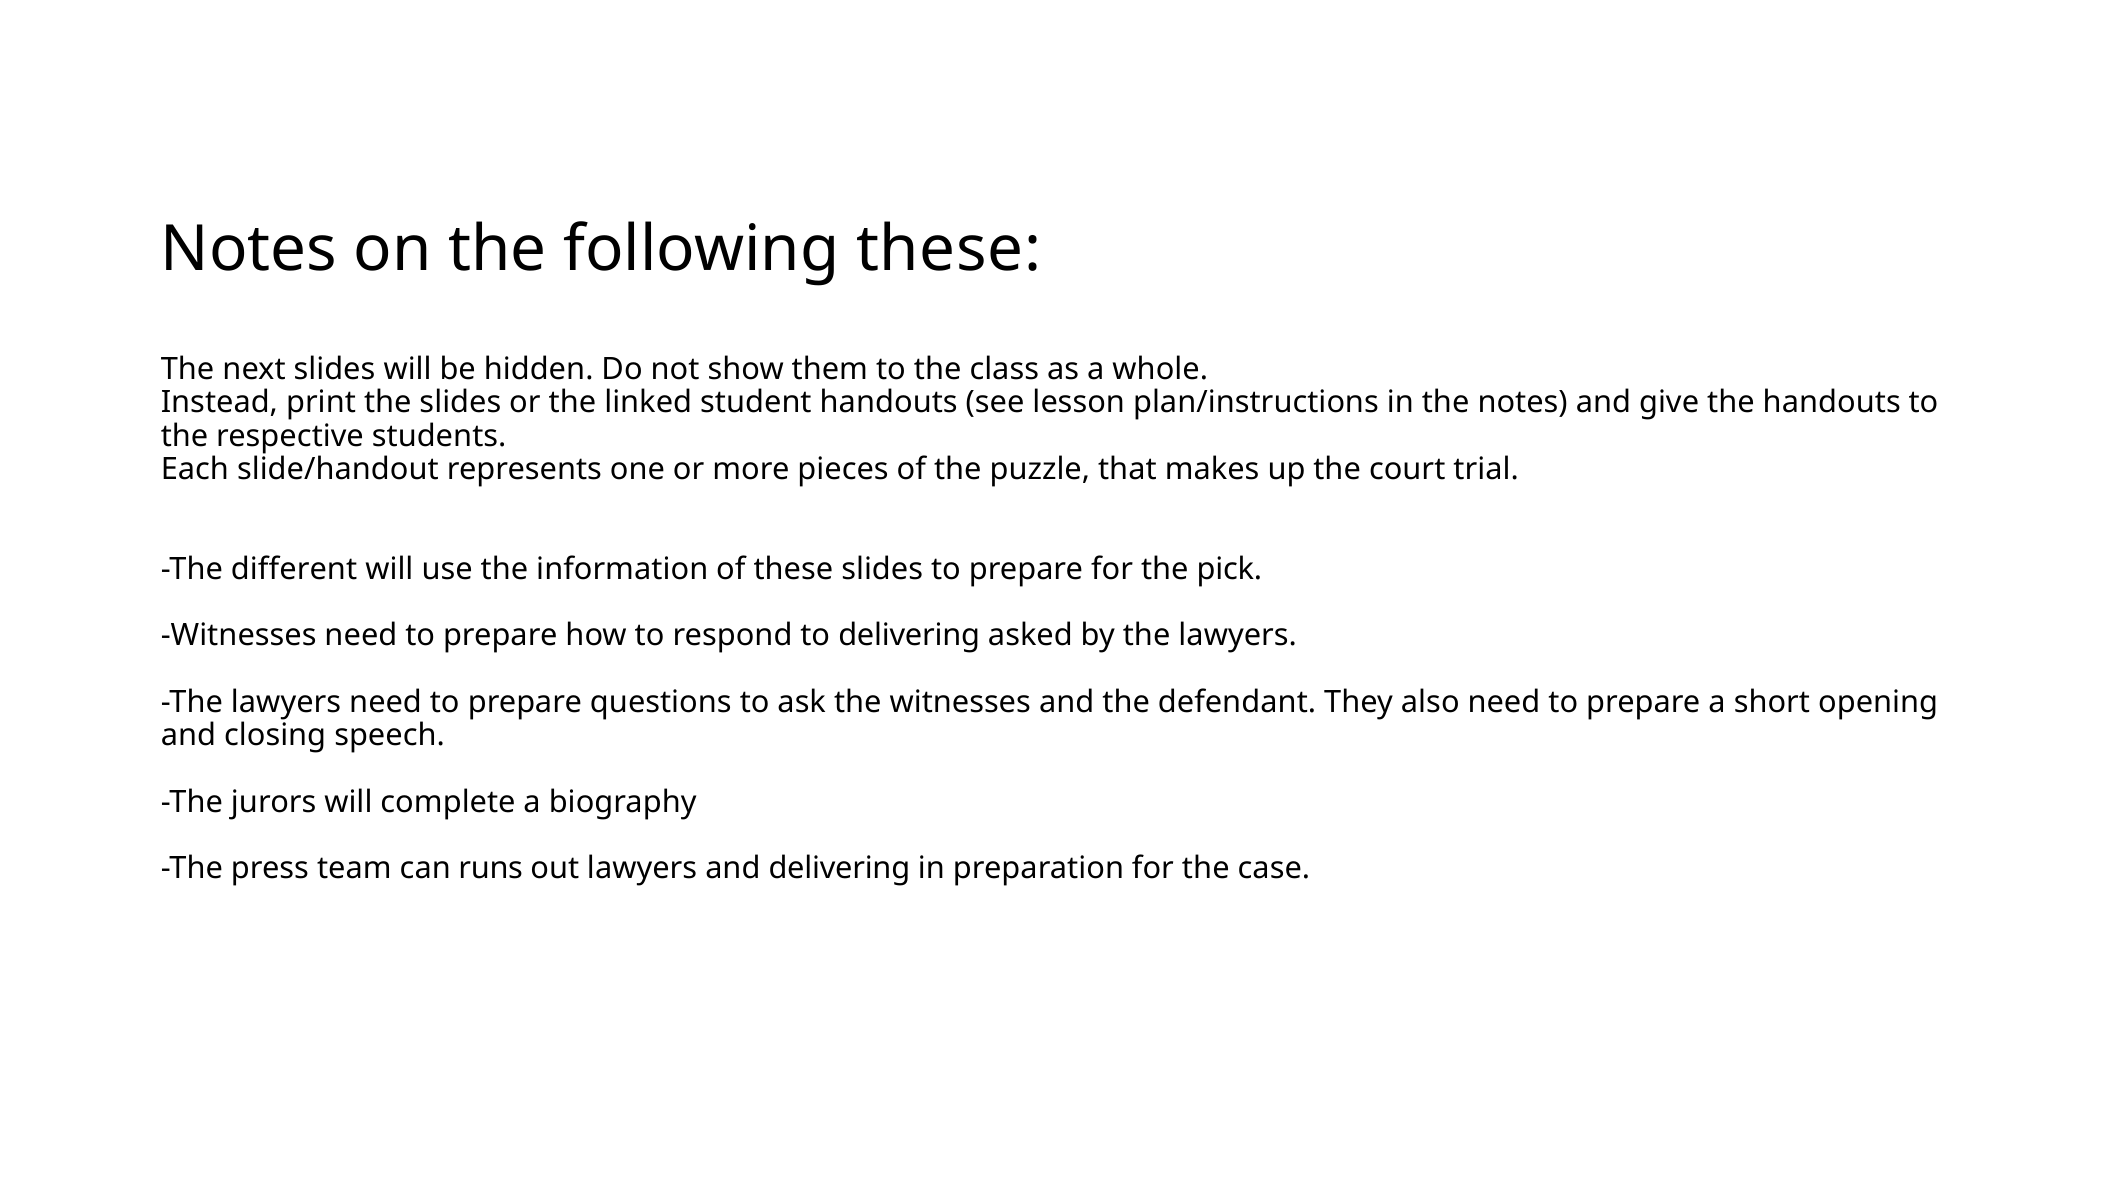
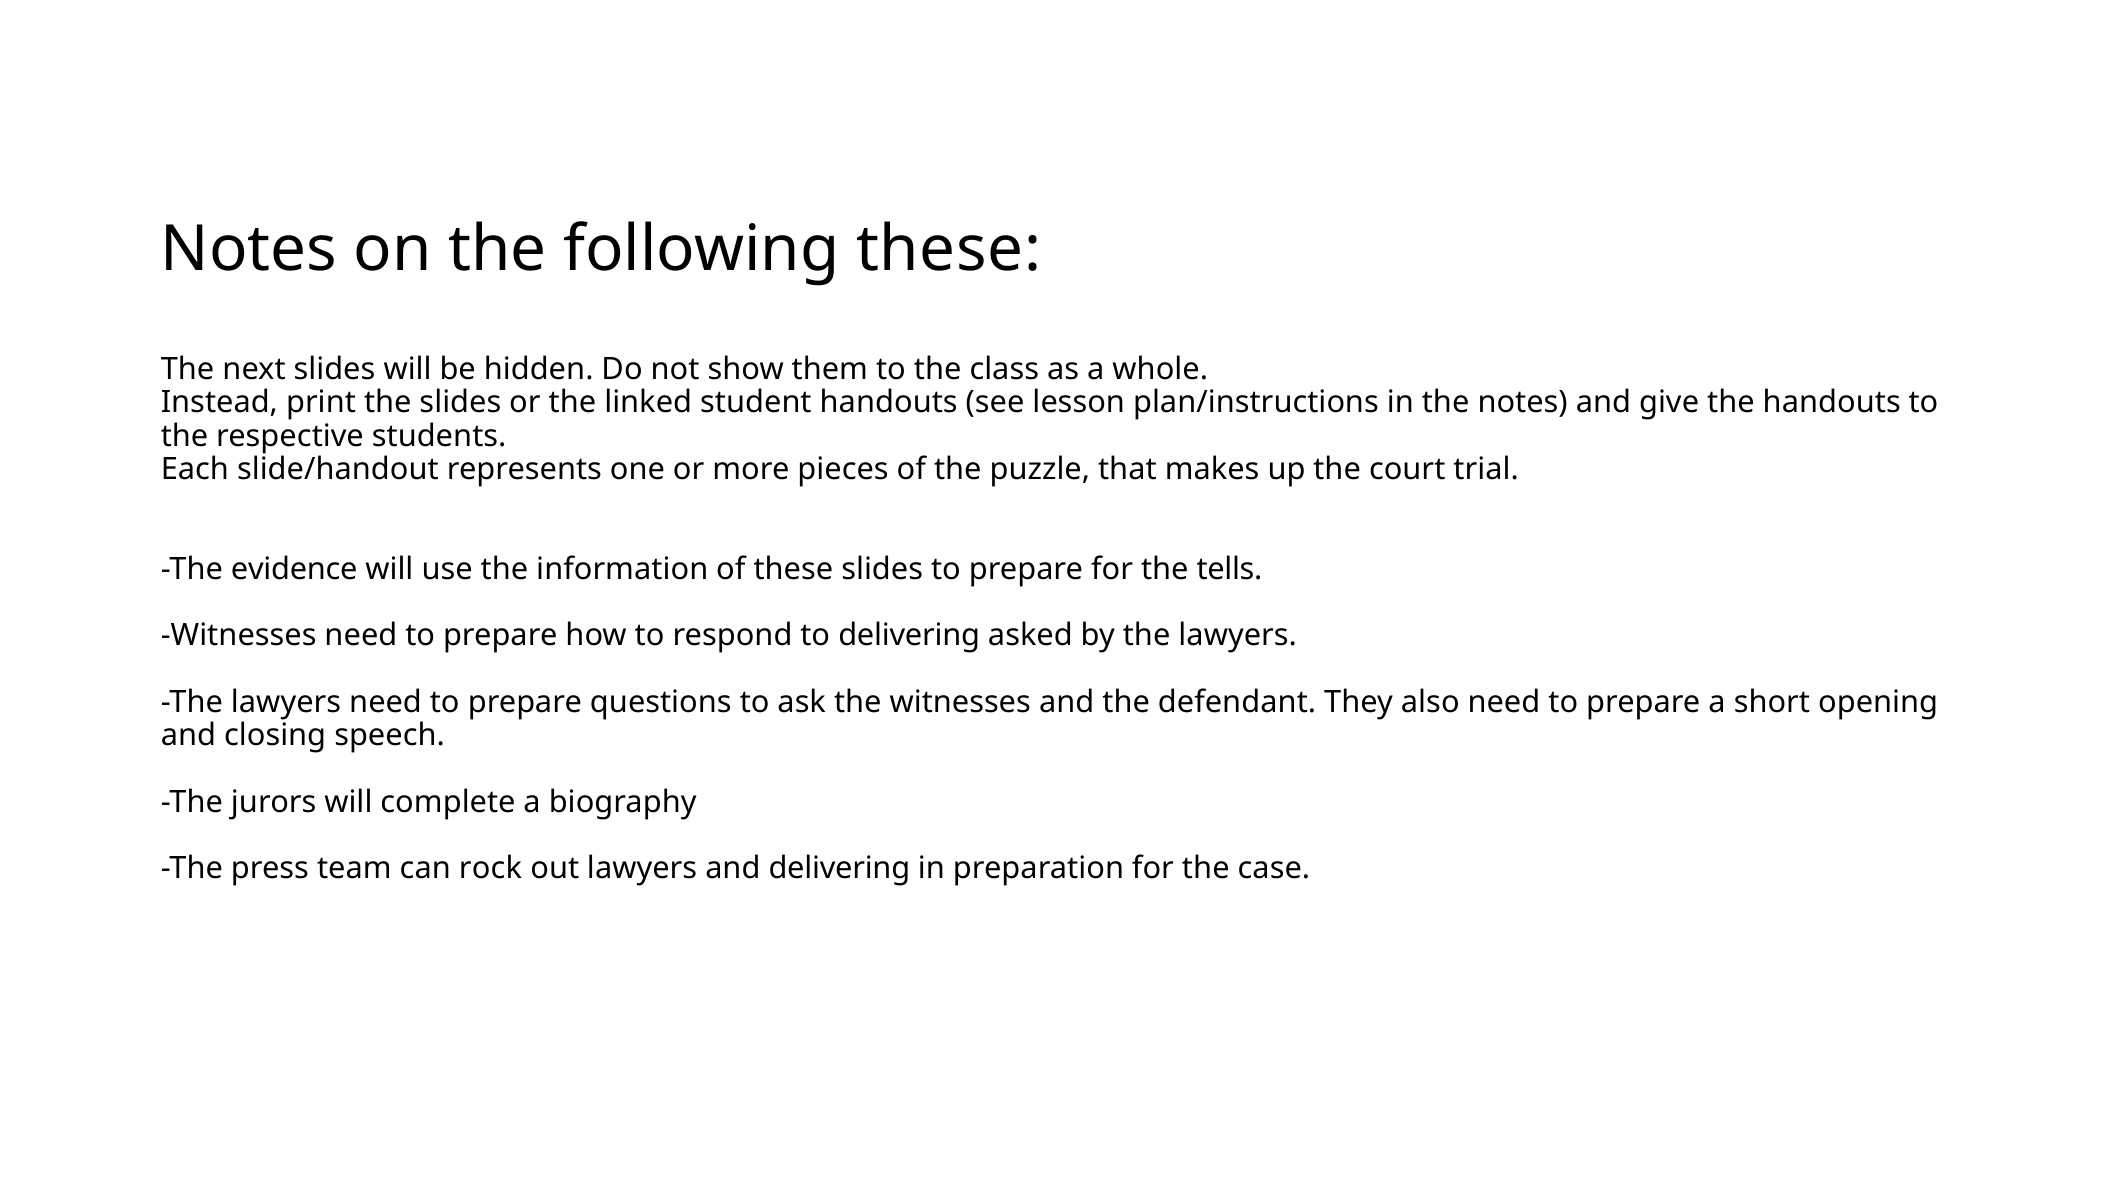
different: different -> evidence
pick: pick -> tells
runs: runs -> rock
